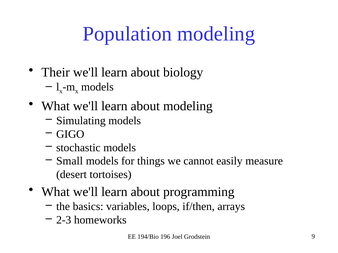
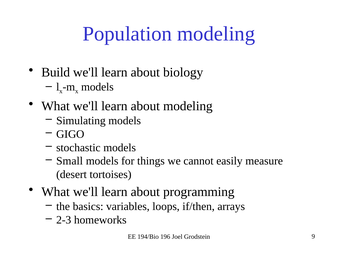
Their: Their -> Build
